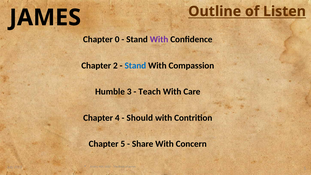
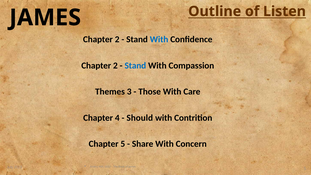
0 at (117, 39): 0 -> 2
With at (159, 39) colour: purple -> blue
Humble: Humble -> Themes
Teach: Teach -> Those
